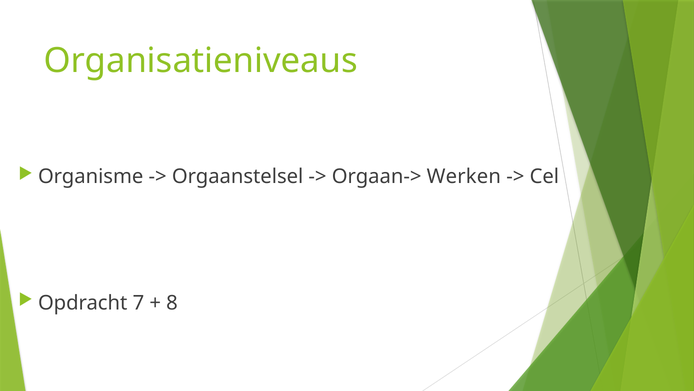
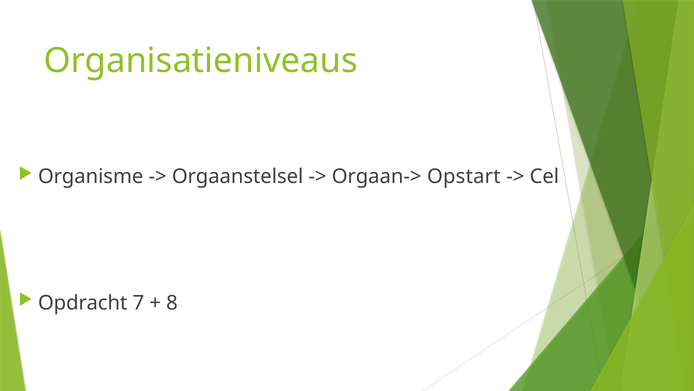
Werken: Werken -> Opstart
